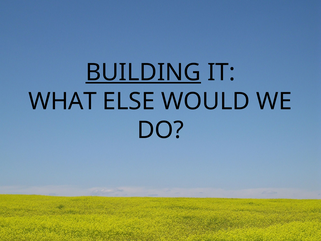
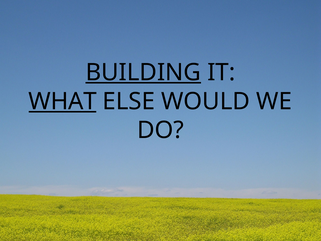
WHAT underline: none -> present
